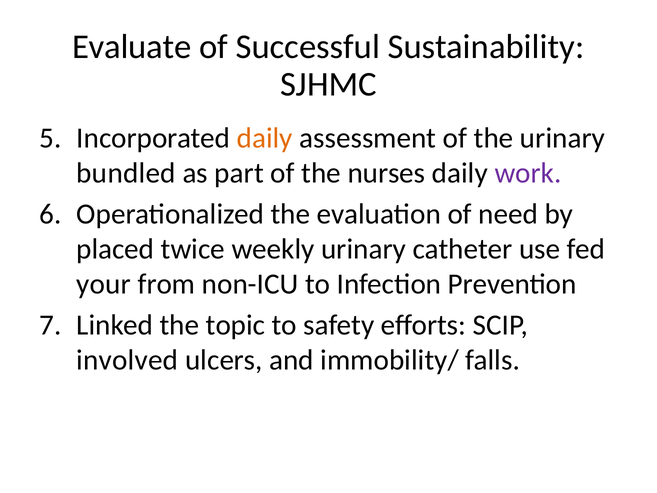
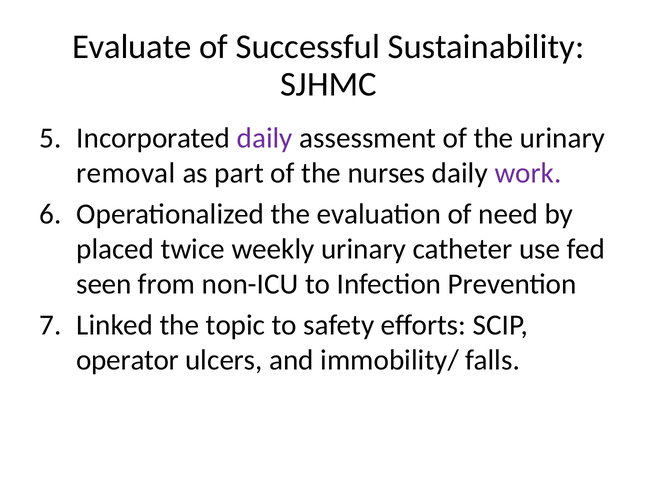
daily at (265, 138) colour: orange -> purple
bundled: bundled -> removal
your: your -> seen
involved: involved -> operator
